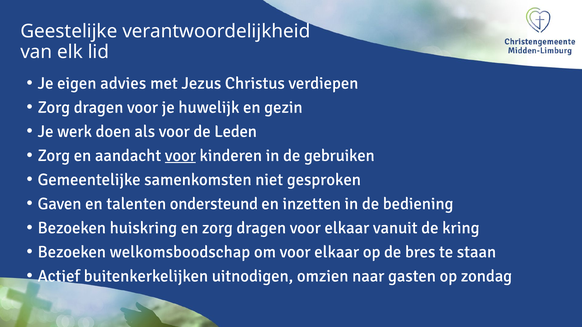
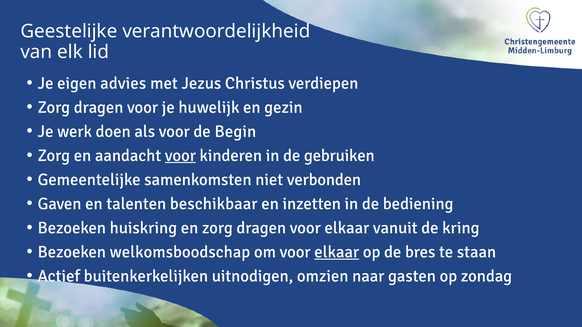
Leden: Leden -> Begin
gesproken: gesproken -> verbonden
ondersteund: ondersteund -> beschikbaar
elkaar at (337, 252) underline: none -> present
